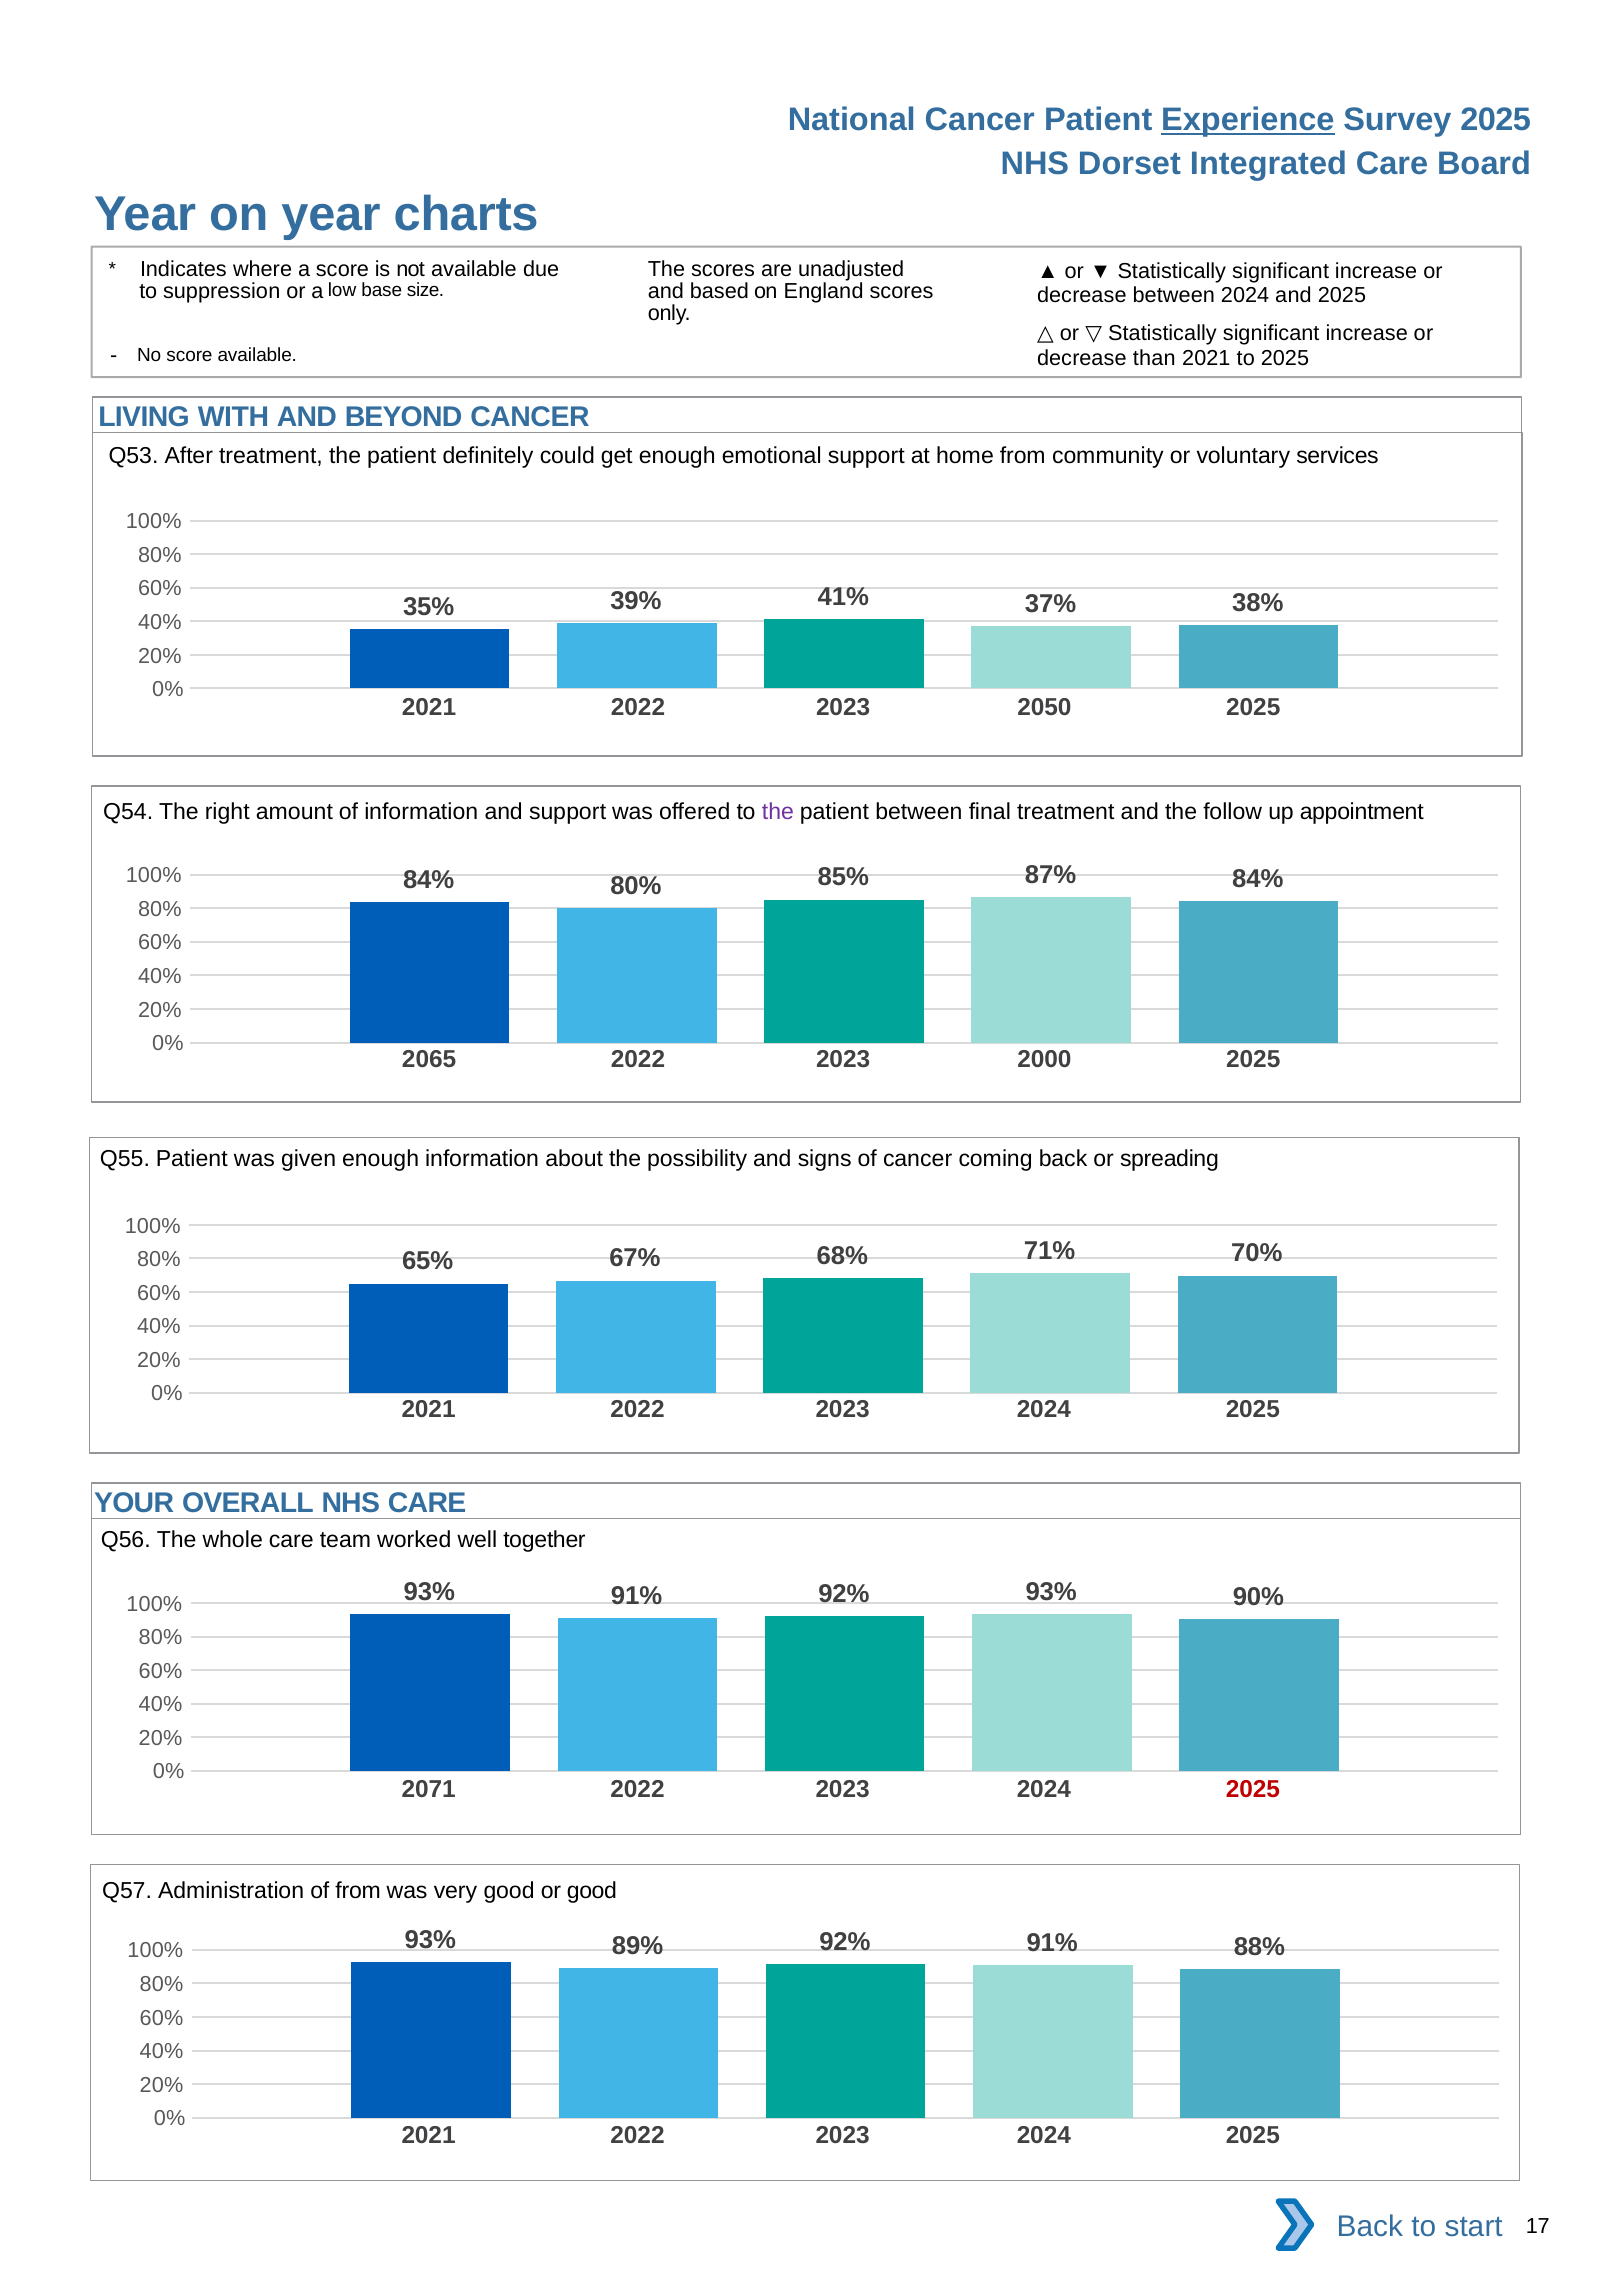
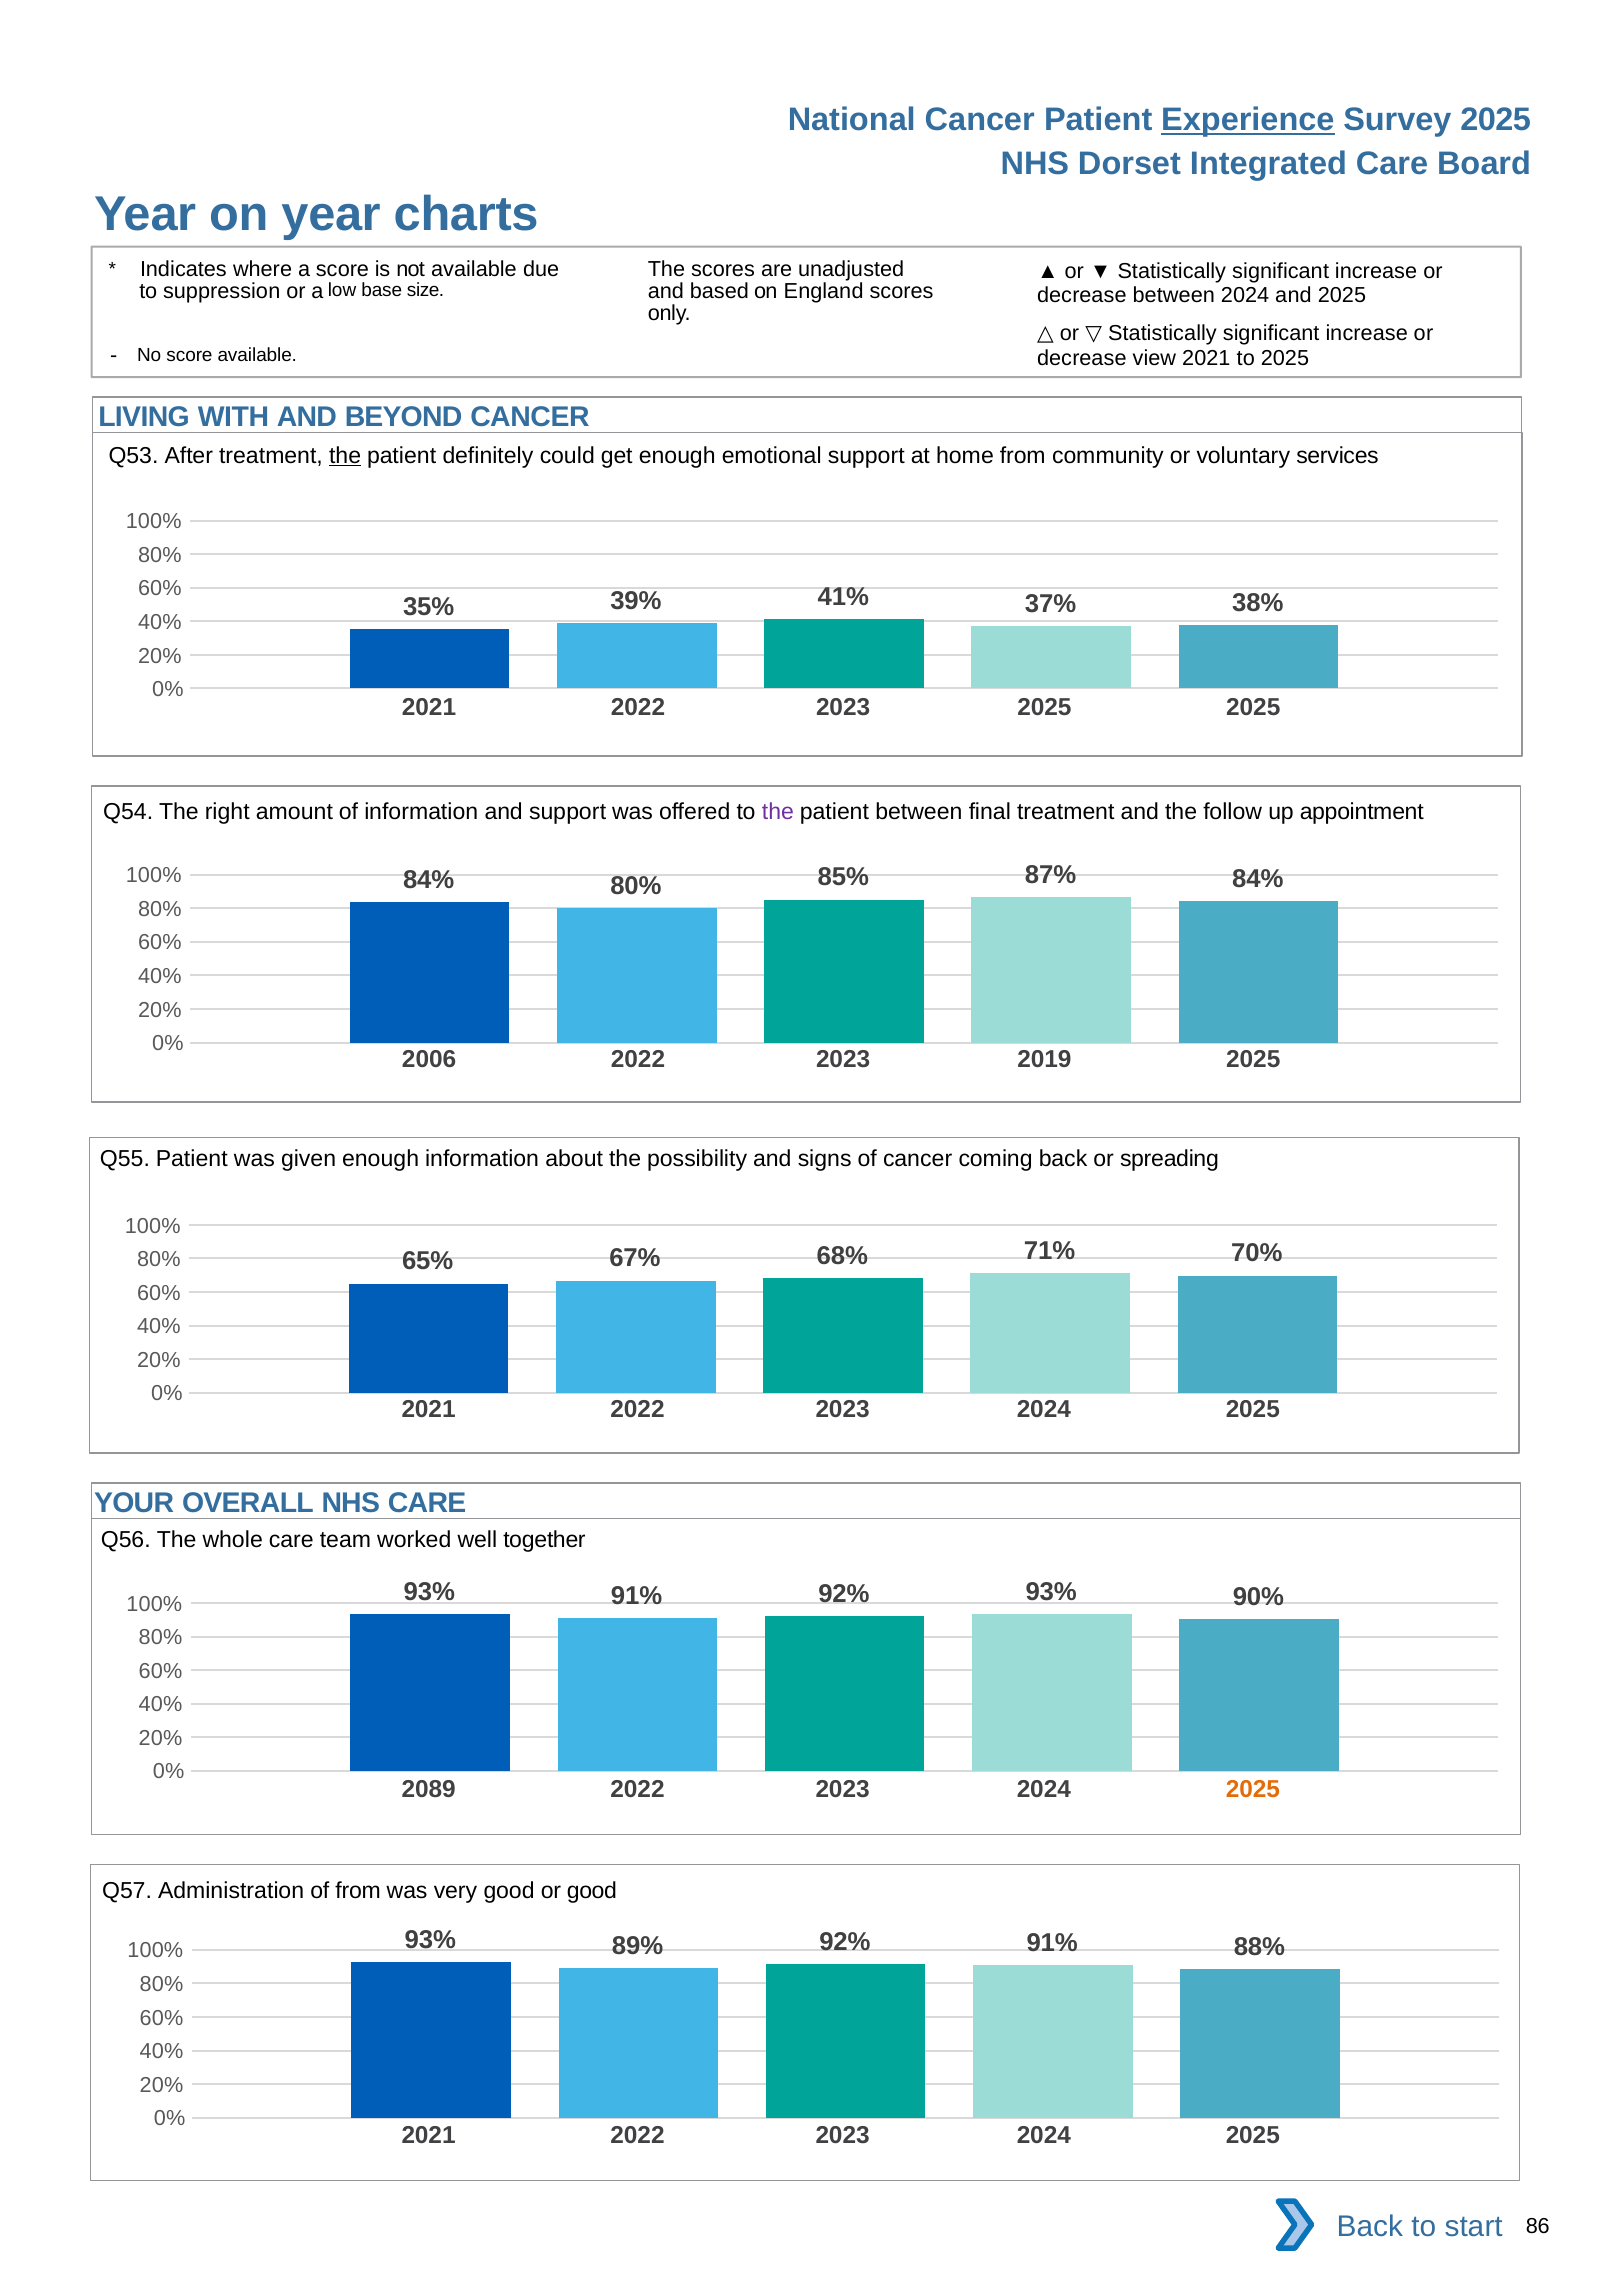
than: than -> view
the at (345, 456) underline: none -> present
2023 2050: 2050 -> 2025
2065: 2065 -> 2006
2000: 2000 -> 2019
2071: 2071 -> 2089
2025 at (1253, 1789) colour: red -> orange
17: 17 -> 86
